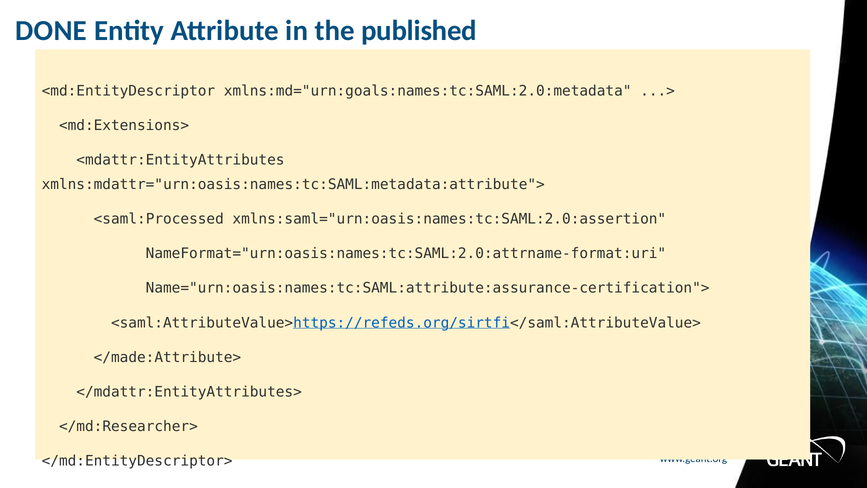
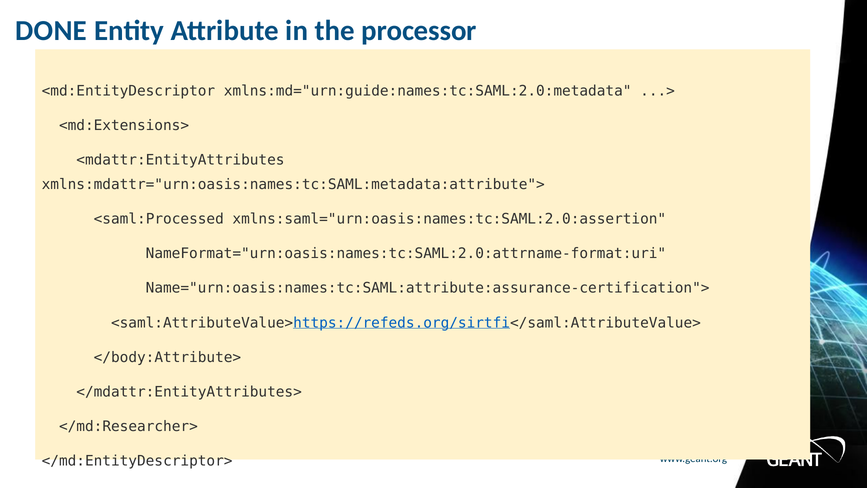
published: published -> processor
xmlns:md="urn:goals:names:tc:SAML:2.0:metadata: xmlns:md="urn:goals:names:tc:SAML:2.0:metadata -> xmlns:md="urn:guide:names:tc:SAML:2.0:metadata
</made:Attribute>: </made:Attribute> -> </body:Attribute>
